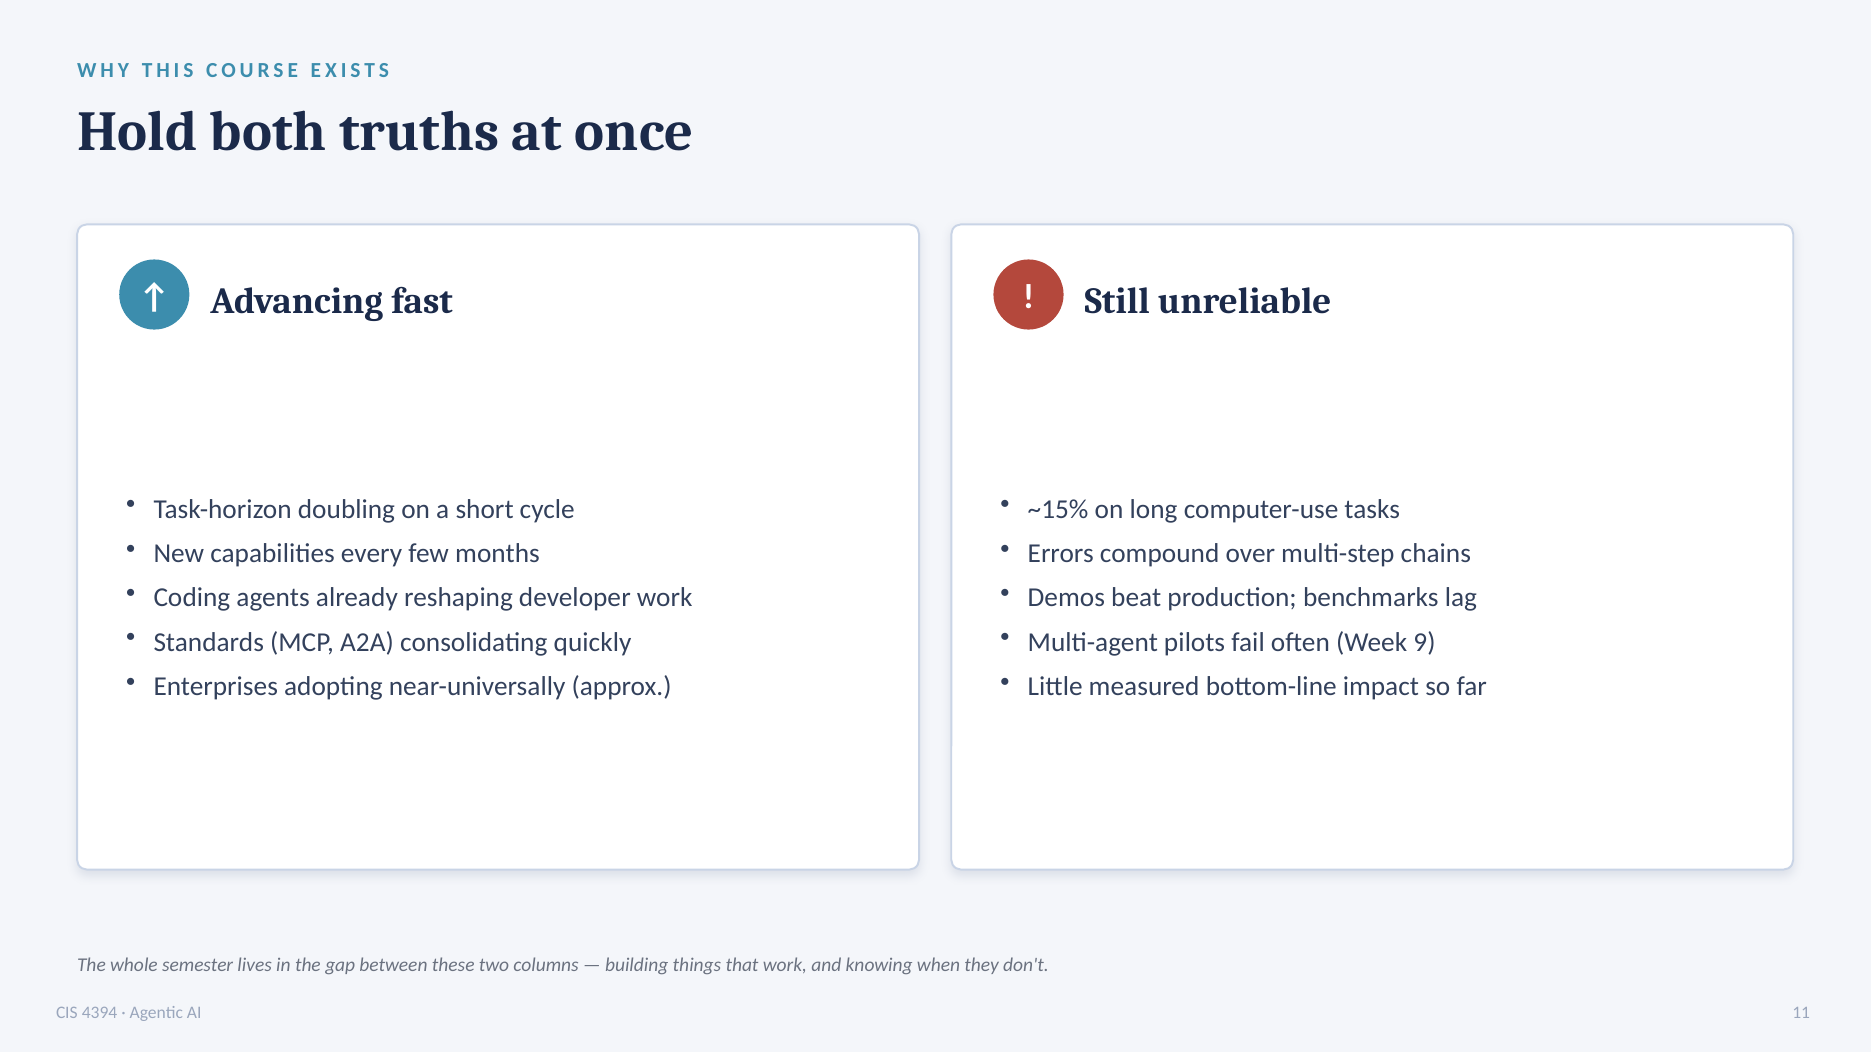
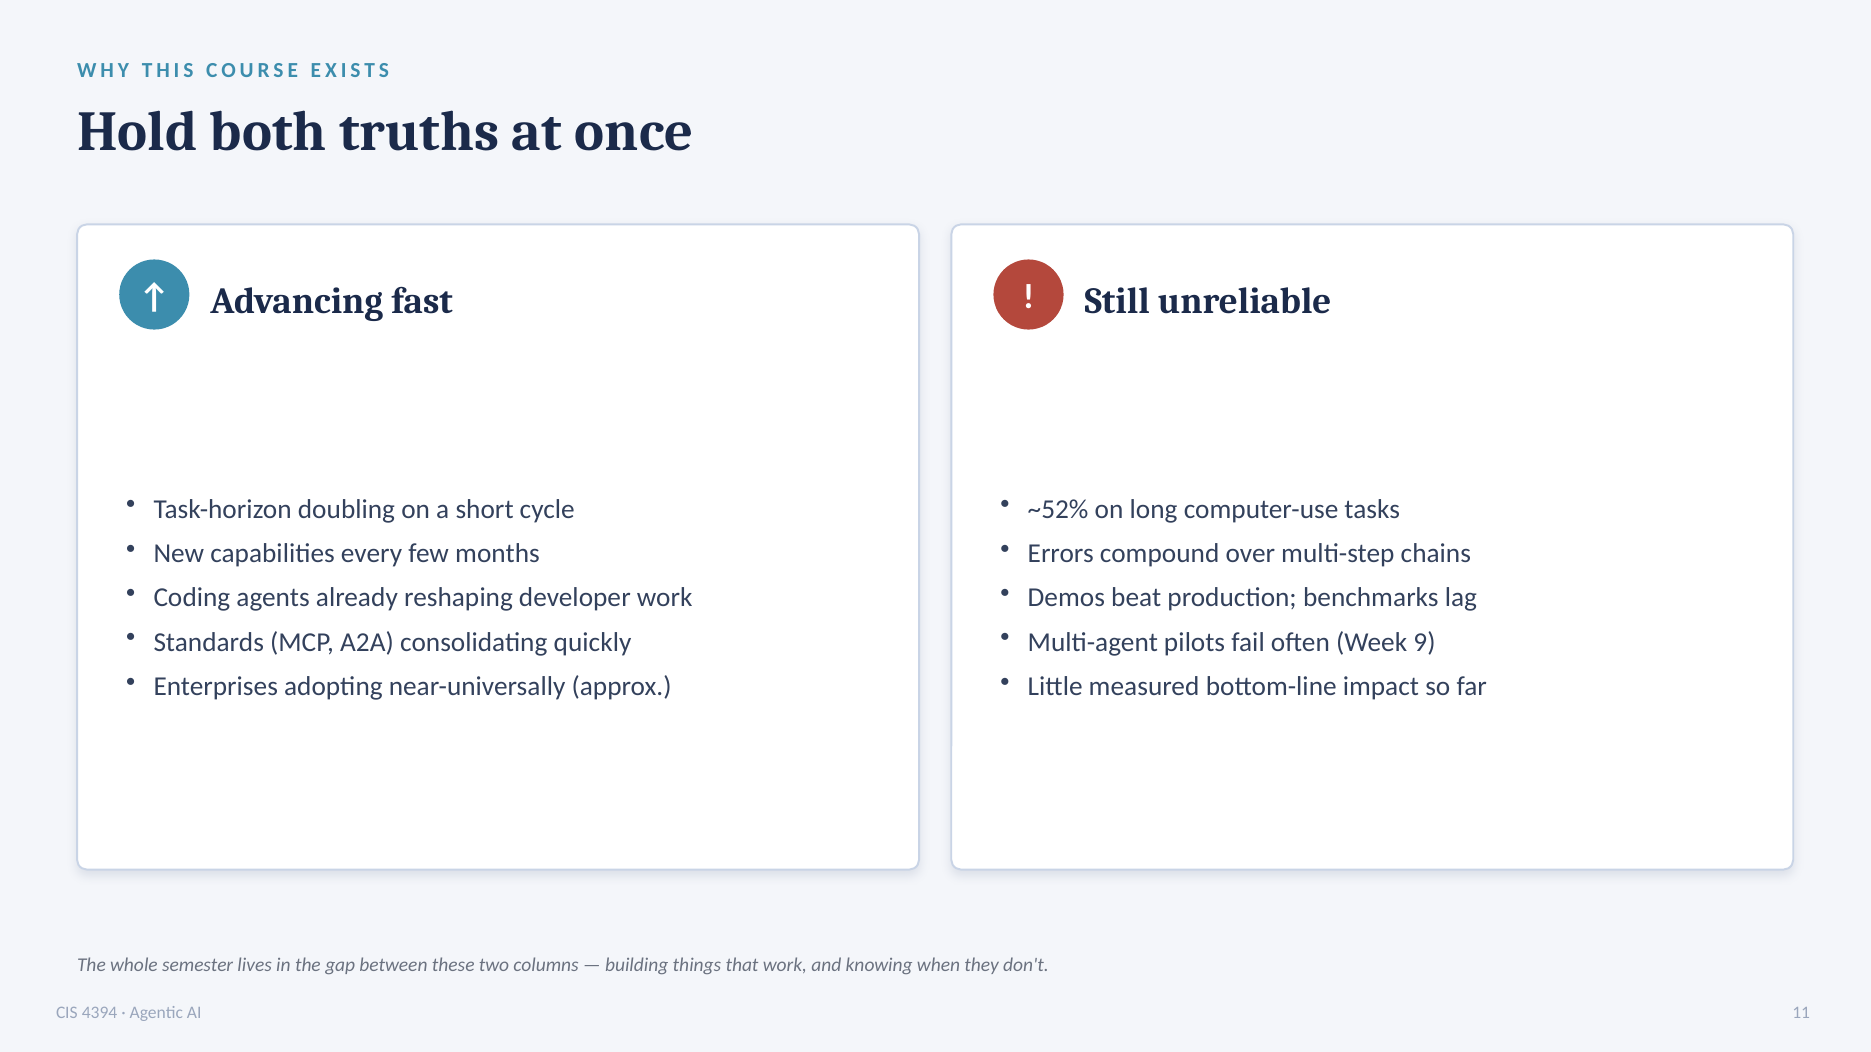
~15%: ~15% -> ~52%
